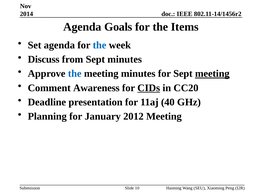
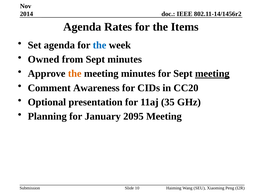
Goals: Goals -> Rates
Discuss: Discuss -> Owned
the at (75, 74) colour: blue -> orange
CIDs underline: present -> none
Deadline: Deadline -> Optional
40: 40 -> 35
2012: 2012 -> 2095
